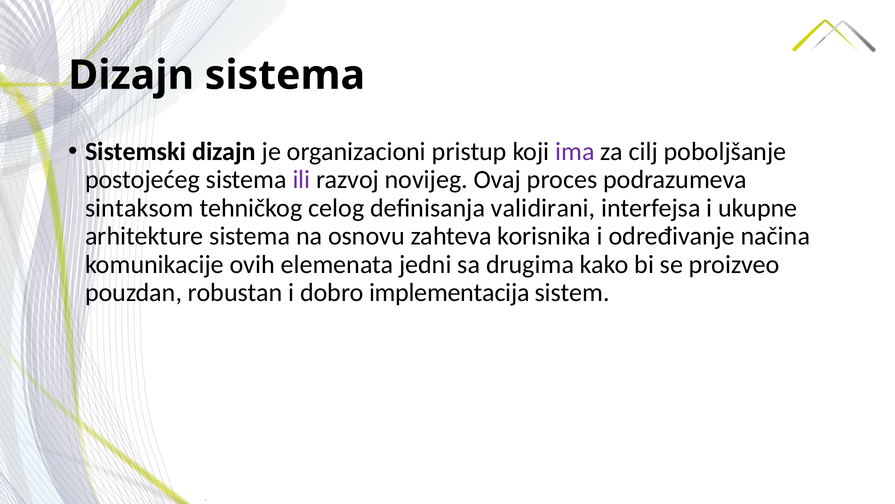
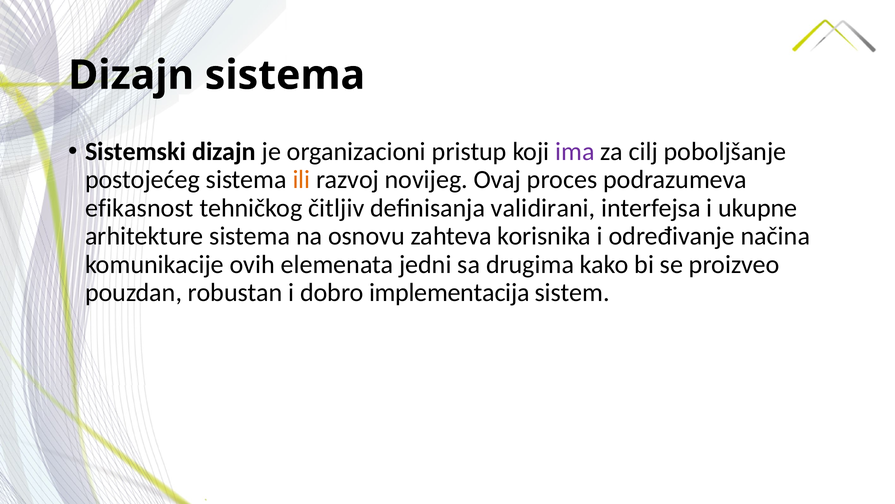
ili colour: purple -> orange
sintaksom: sintaksom -> efikasnost
celog: celog -> čitljiv
